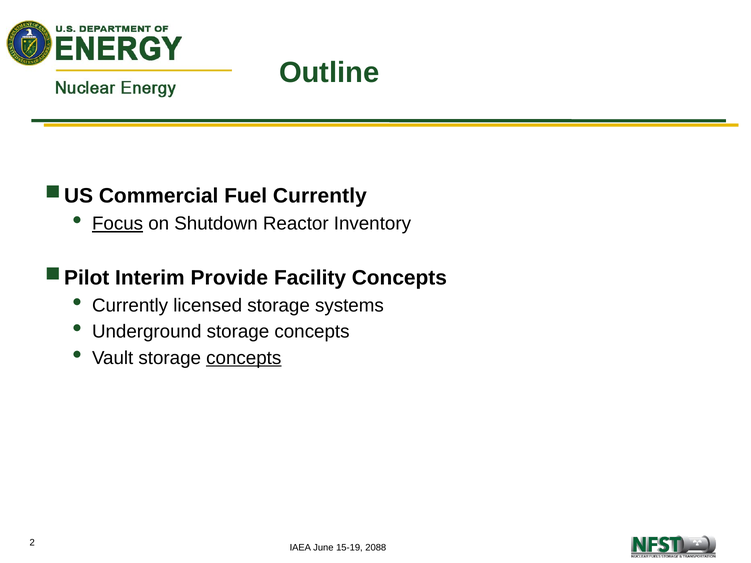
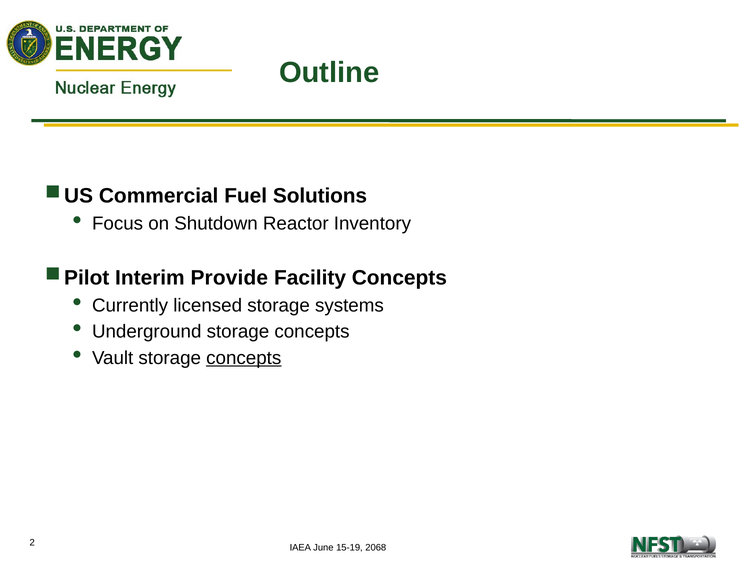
Fuel Currently: Currently -> Solutions
Focus underline: present -> none
2088: 2088 -> 2068
